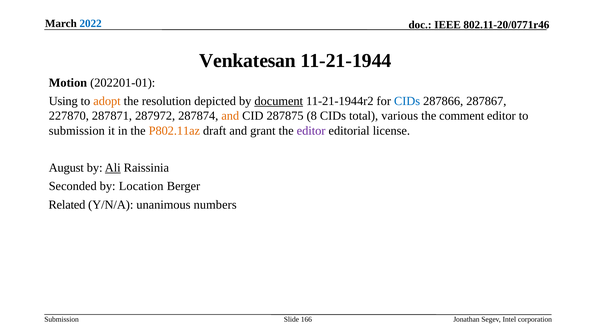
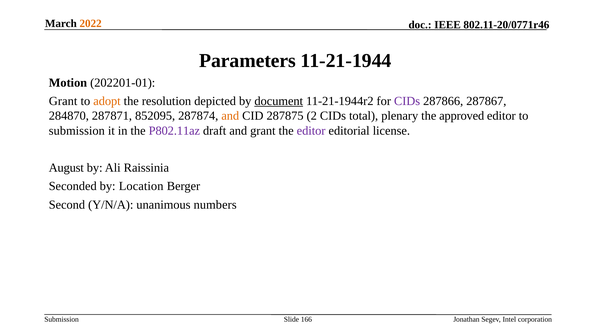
2022 colour: blue -> orange
Venkatesan: Venkatesan -> Parameters
Using at (63, 101): Using -> Grant
CIDs at (407, 101) colour: blue -> purple
227870: 227870 -> 284870
287972: 287972 -> 852095
8: 8 -> 2
various: various -> plenary
comment: comment -> approved
P802.11az colour: orange -> purple
Ali underline: present -> none
Related: Related -> Second
